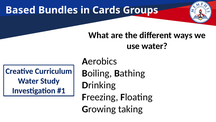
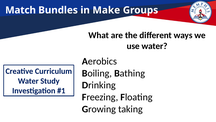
Based: Based -> Match
Cards: Cards -> Make
